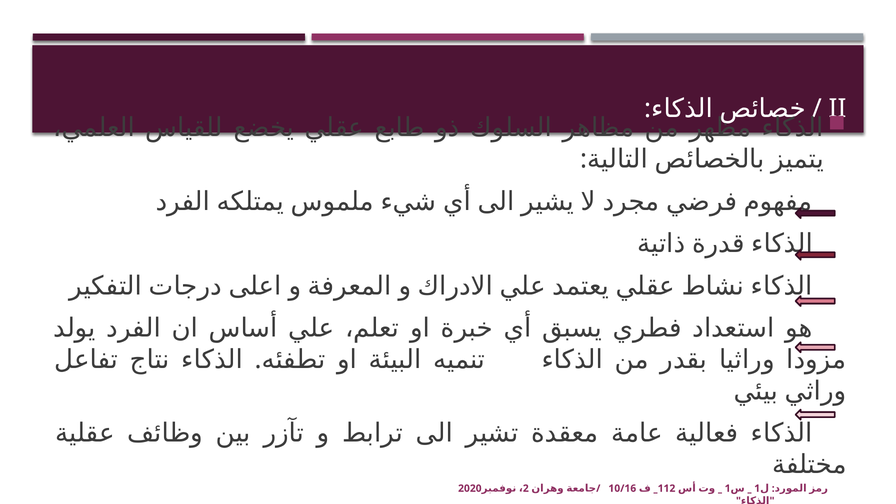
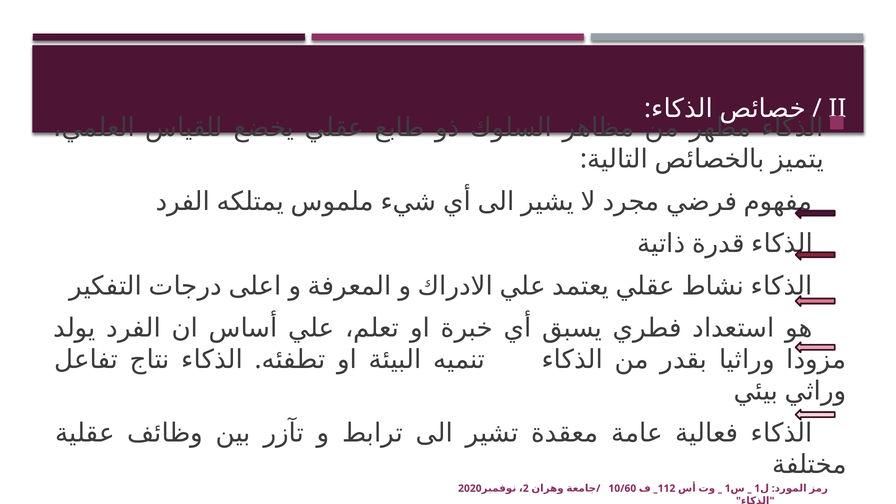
10/16: 10/16 -> 10/60
